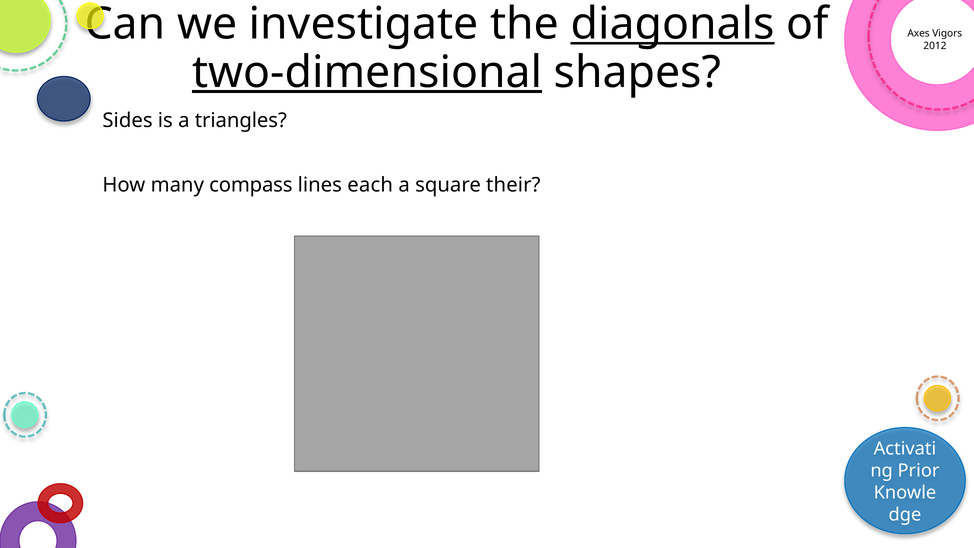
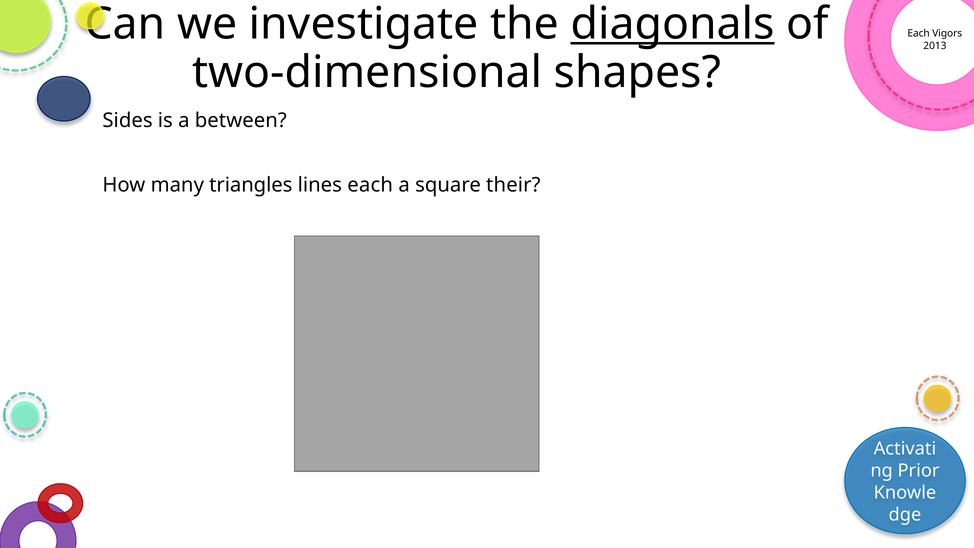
Axes at (919, 34): Axes -> Each
2012: 2012 -> 2013
two-dimensional underline: present -> none
triangles: triangles -> between
compass: compass -> triangles
